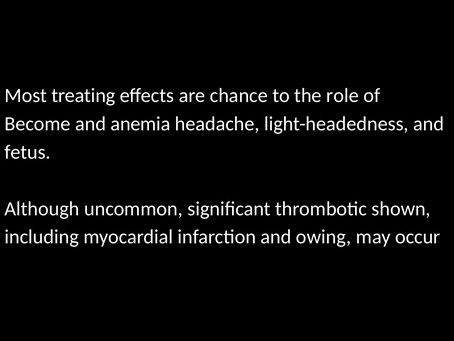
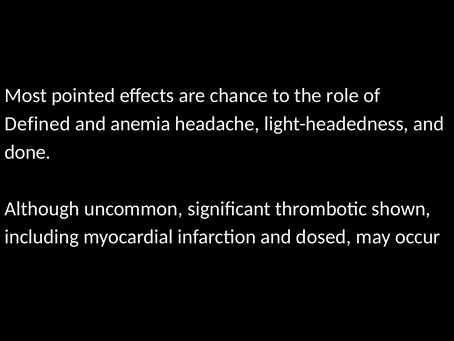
treating: treating -> pointed
Become: Become -> Defined
fetus: fetus -> done
owing: owing -> dosed
